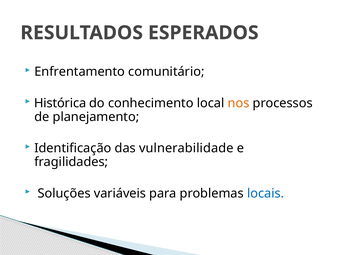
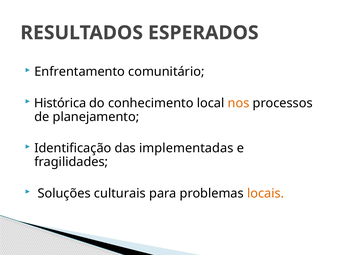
vulnerabilidade: vulnerabilidade -> implementadas
variáveis: variáveis -> culturais
locais colour: blue -> orange
